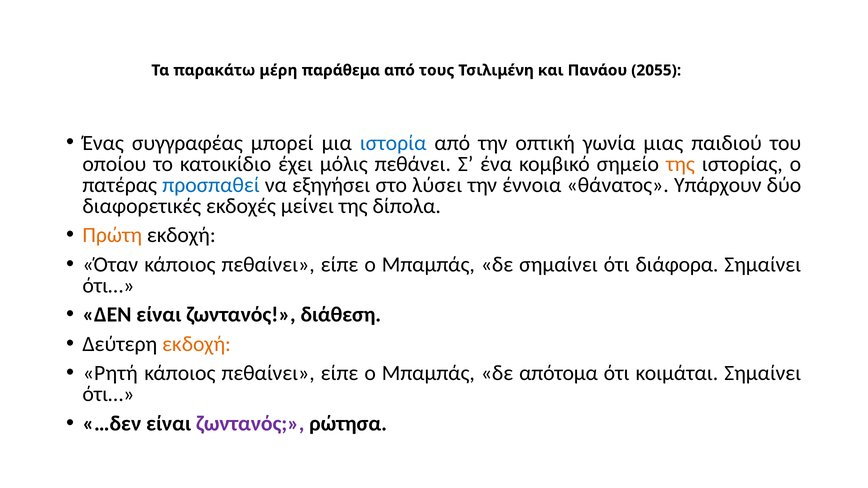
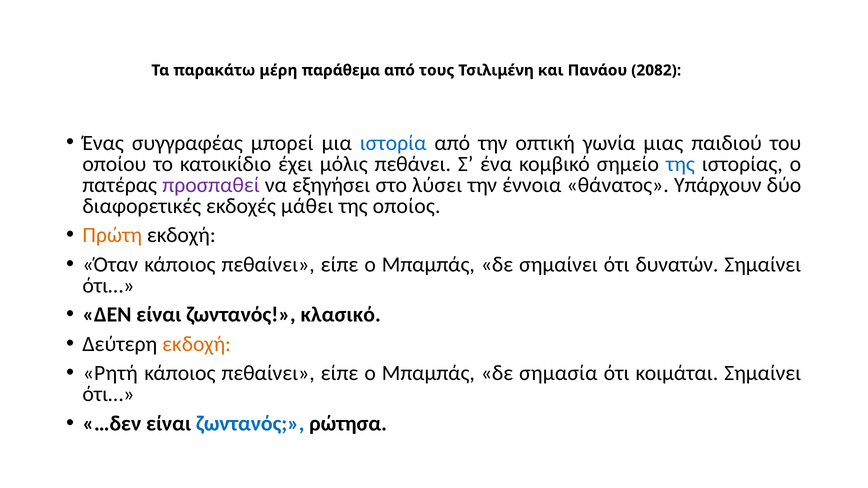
2055: 2055 -> 2082
της at (680, 164) colour: orange -> blue
προσπαθεί colour: blue -> purple
μείνει: μείνει -> μάθει
δίπολα: δίπολα -> οποίος
διάφορα: διάφορα -> δυνατών
διάθεση: διάθεση -> κλασικό
απότομα: απότομα -> σημασία
ζωντανός at (250, 424) colour: purple -> blue
